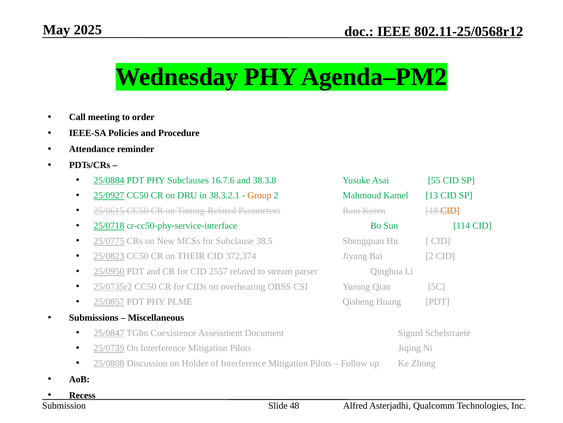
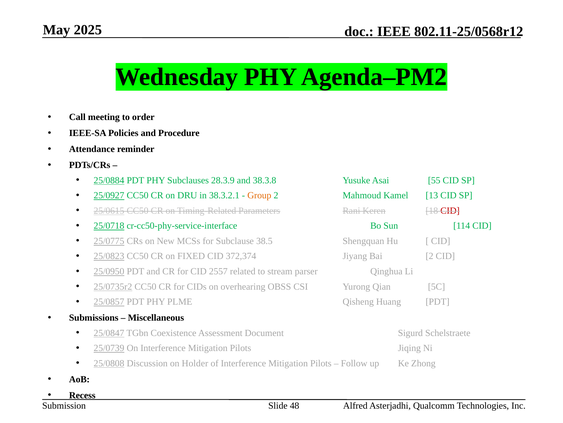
16.7.6: 16.7.6 -> 28.3.9
CID at (450, 210) colour: orange -> red
THEIR: THEIR -> FIXED
